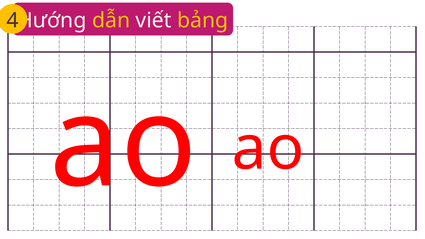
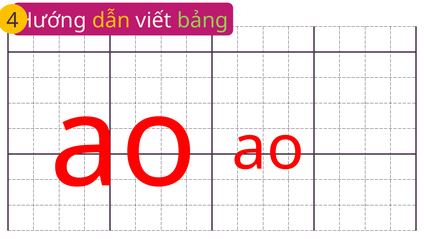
bảng colour: yellow -> light green
